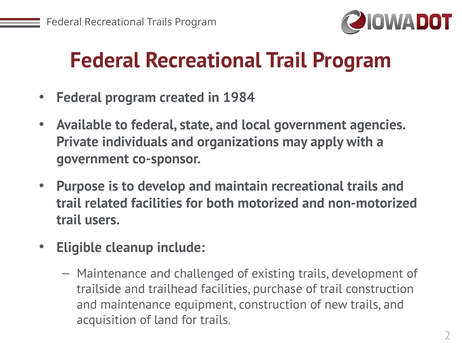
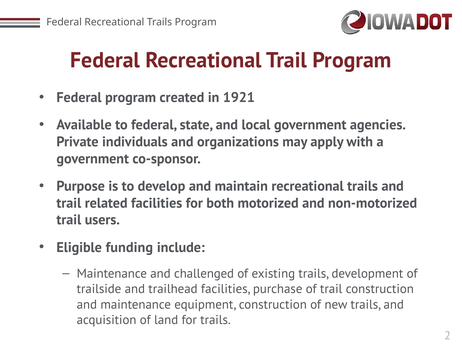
1984: 1984 -> 1921
cleanup: cleanup -> funding
